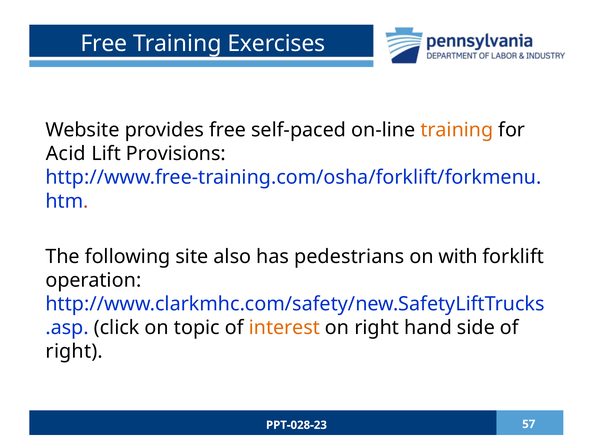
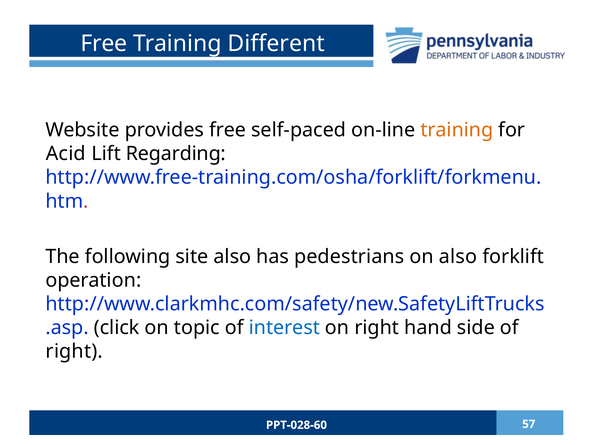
Exercises: Exercises -> Different
Provisions: Provisions -> Regarding
on with: with -> also
interest colour: orange -> blue
PPT-028-23: PPT-028-23 -> PPT-028-60
